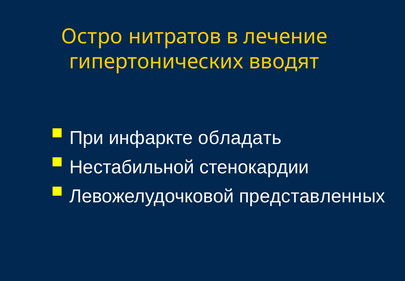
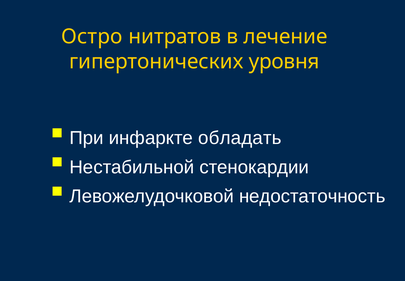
вводят: вводят -> уровня
представленных: представленных -> недостаточность
